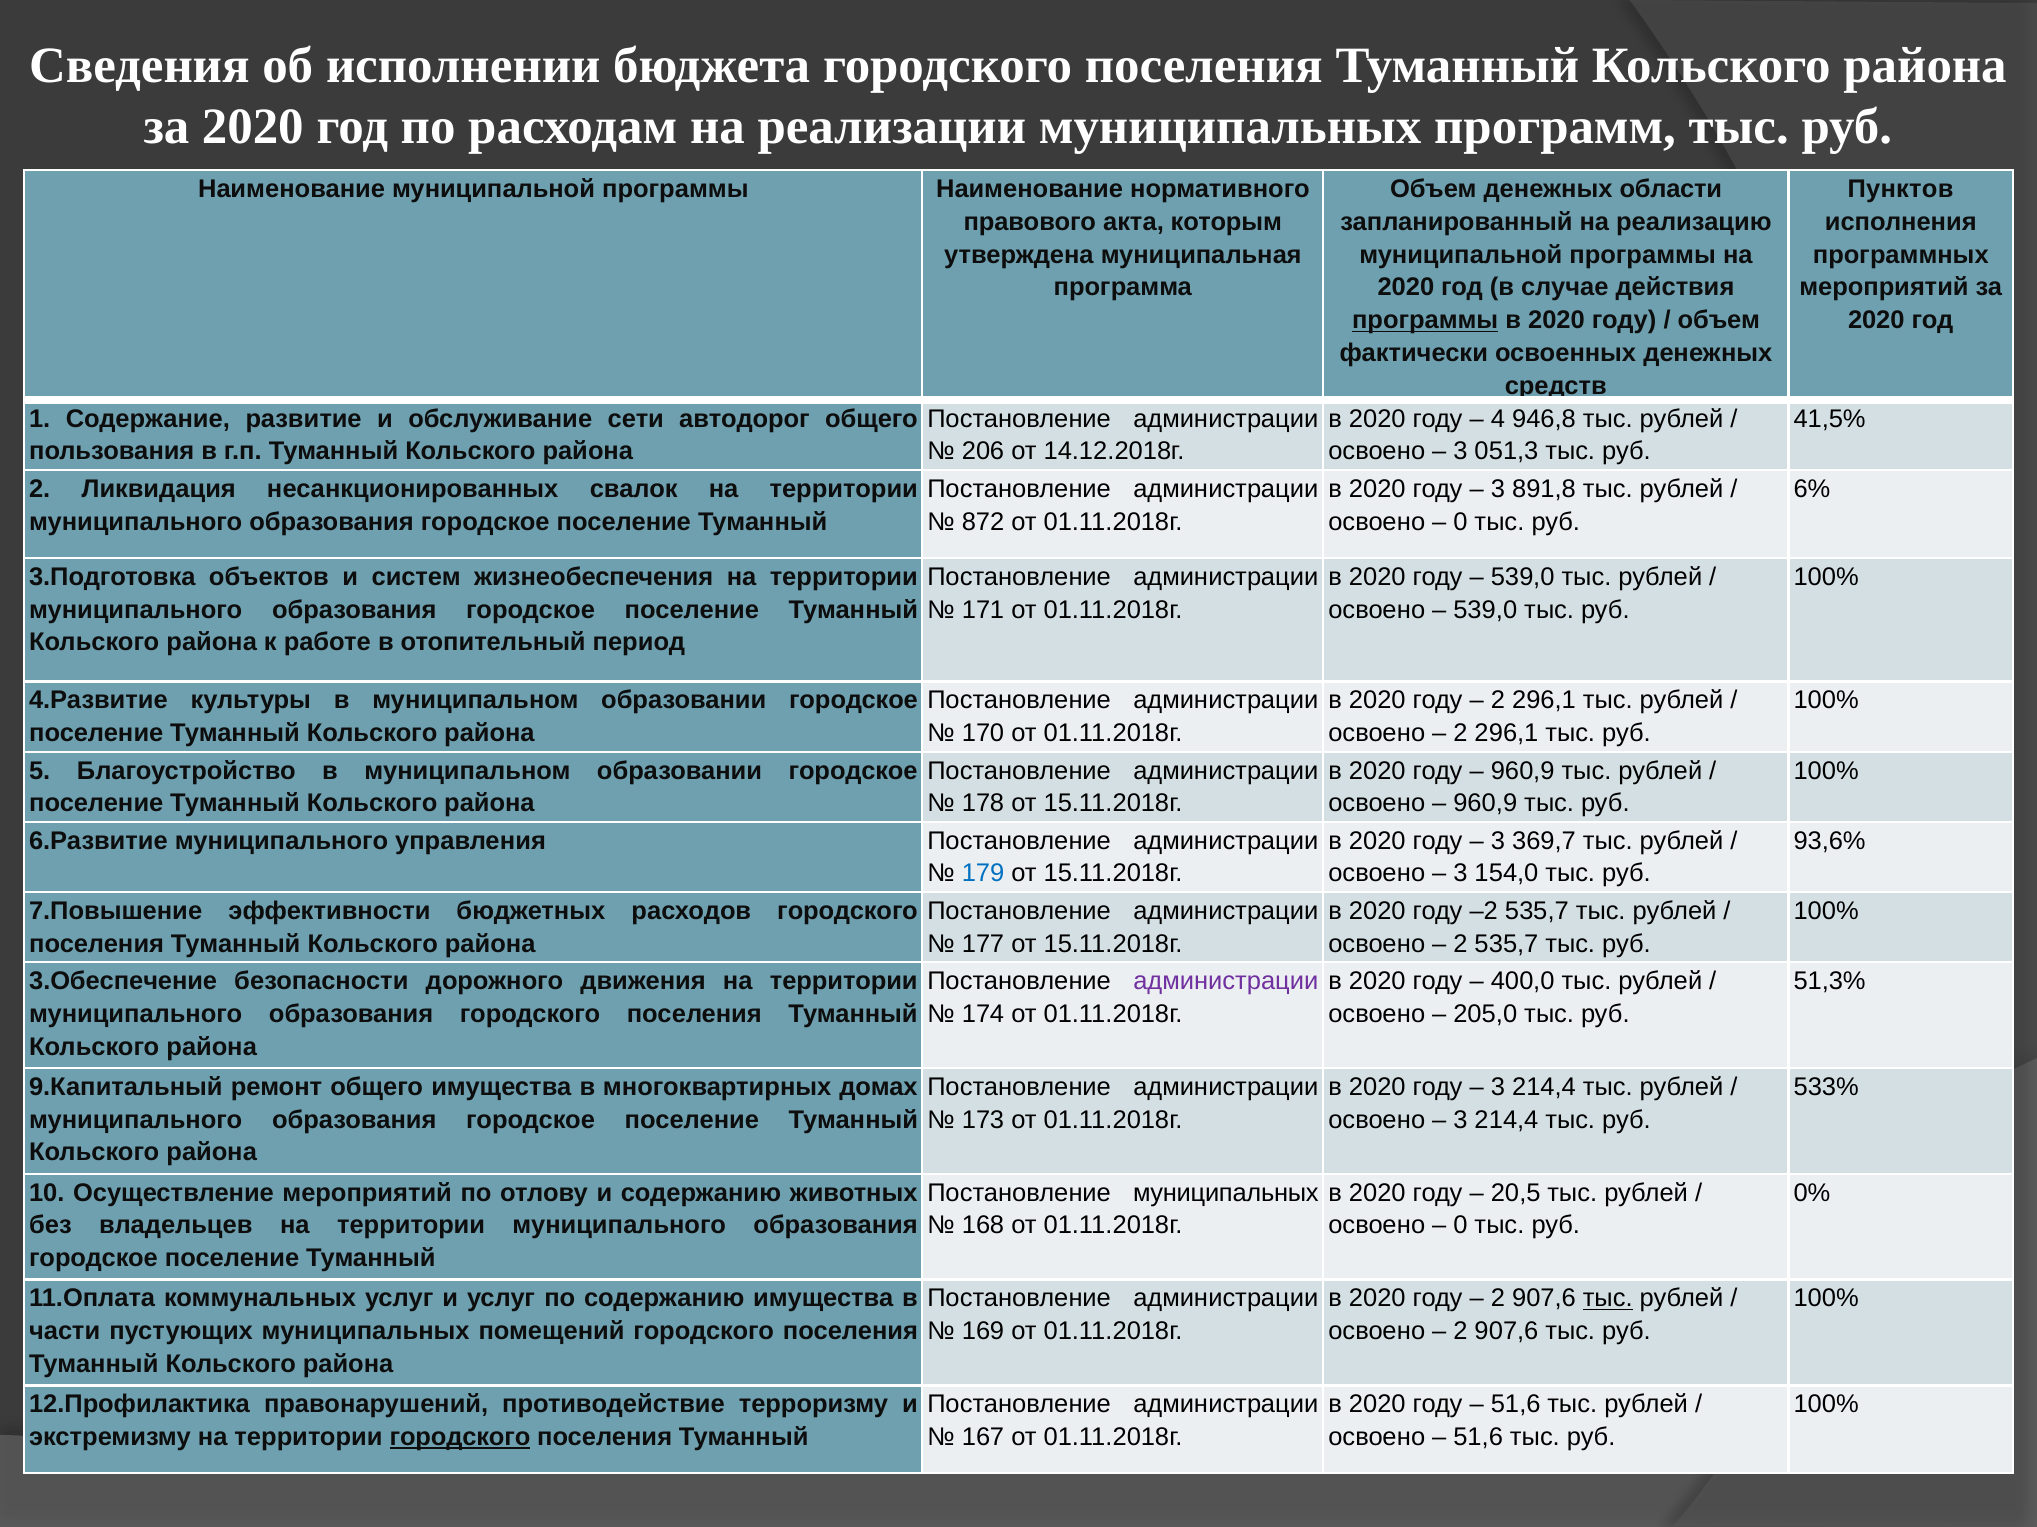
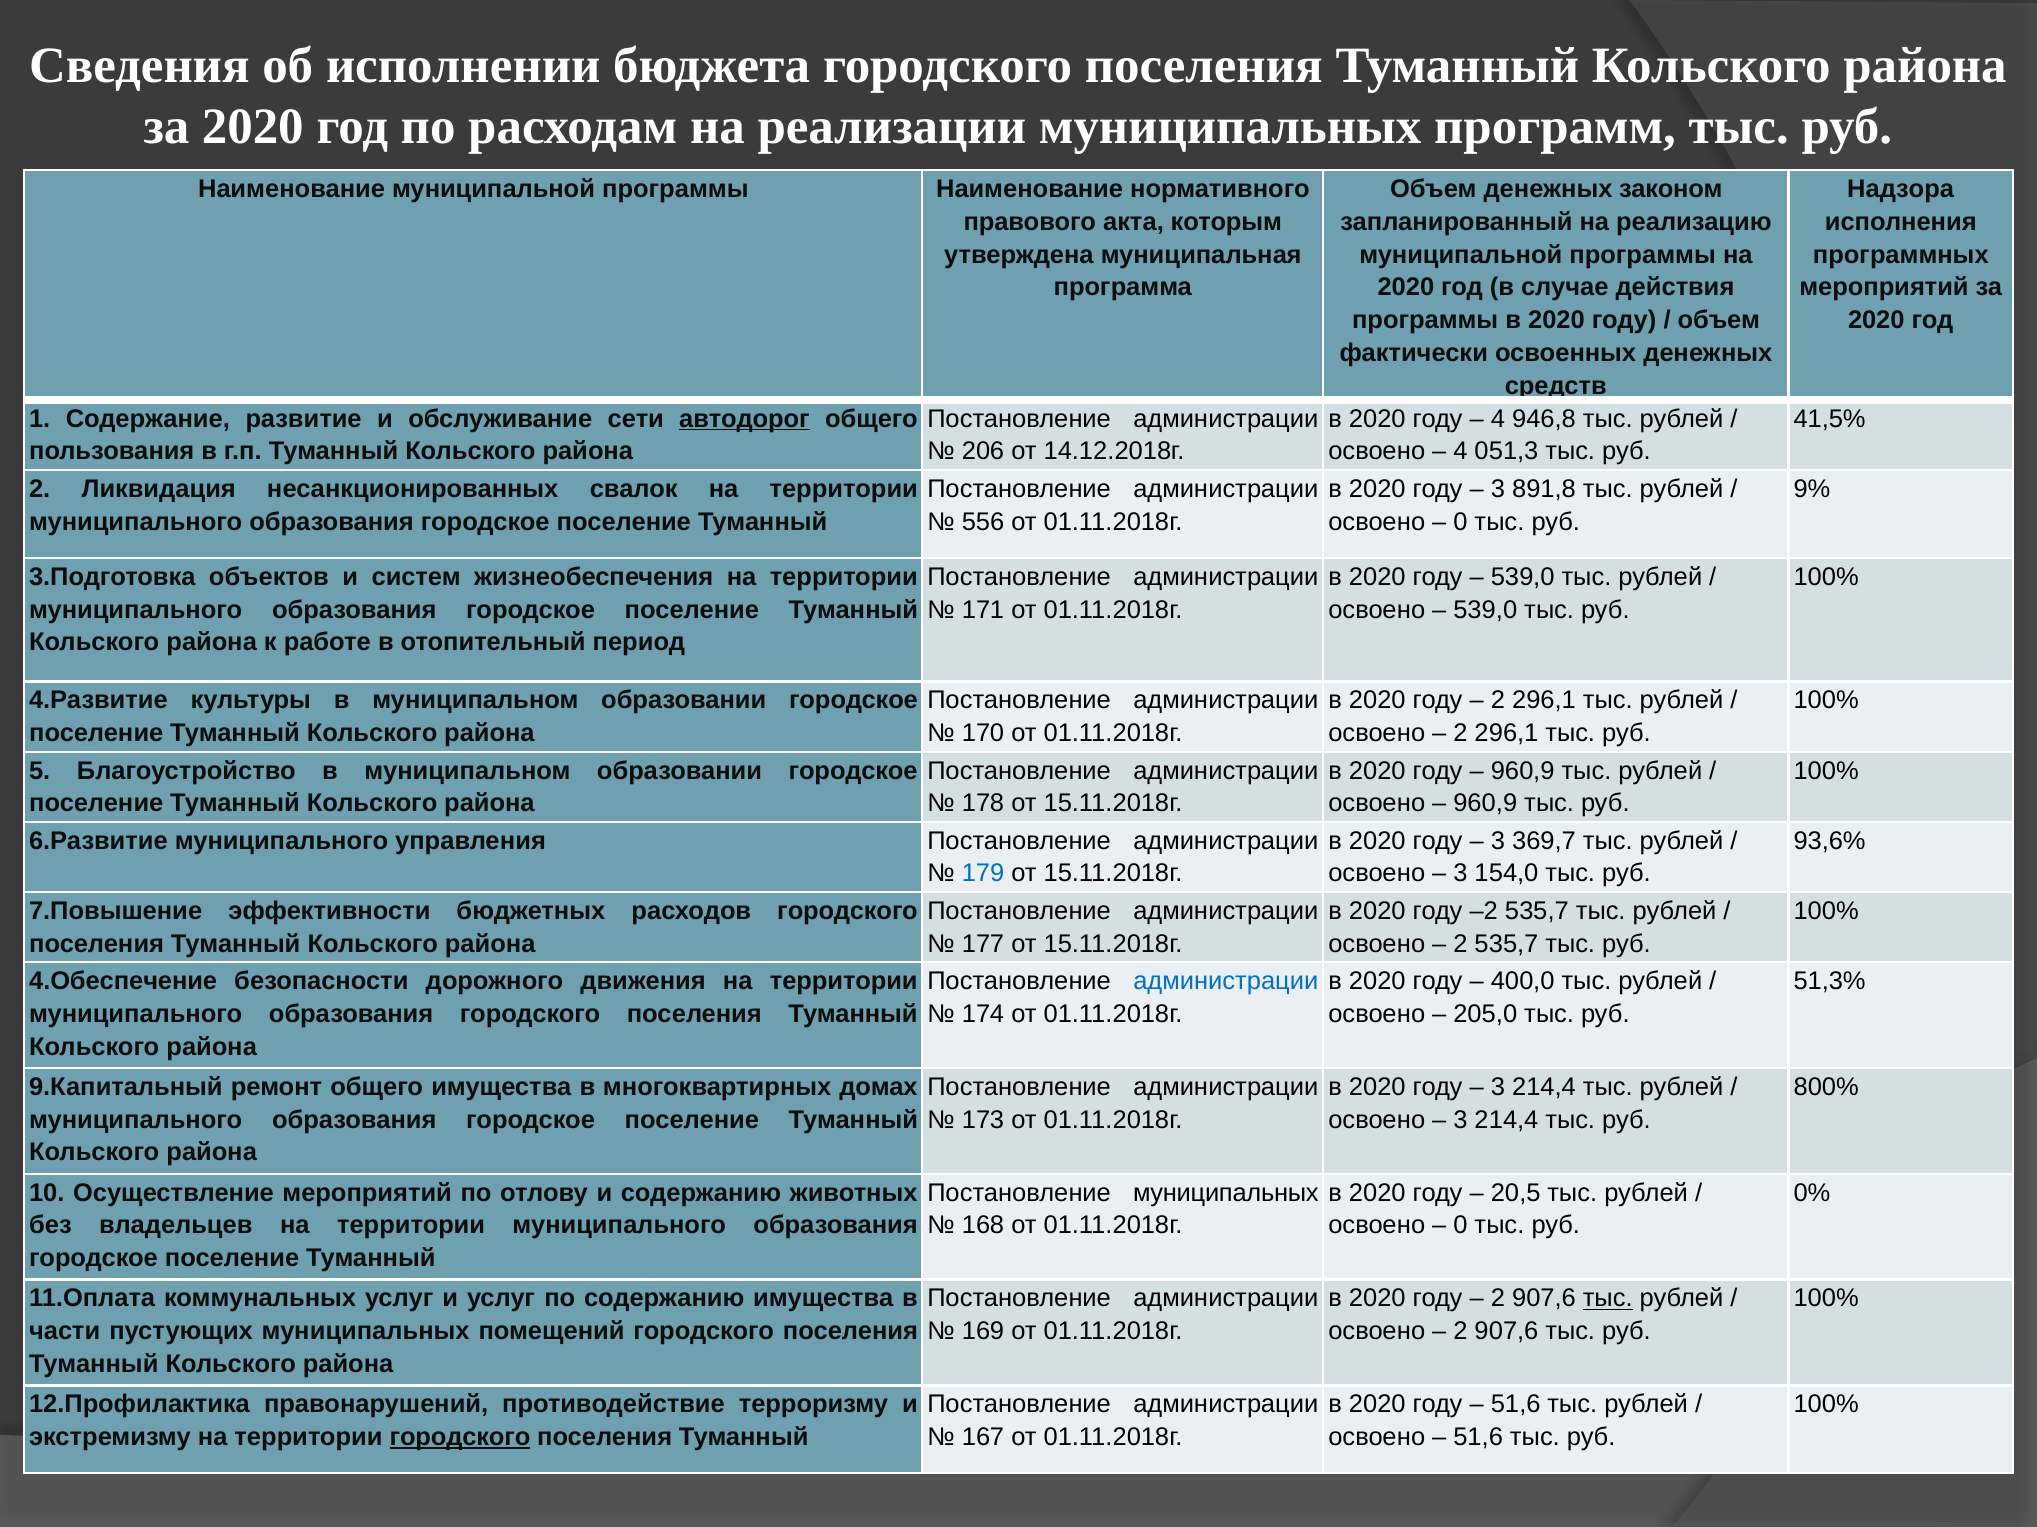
области: области -> законом
Пунктов: Пунктов -> Надзора
программы at (1425, 320) underline: present -> none
автодорог underline: none -> present
3 at (1461, 452): 3 -> 4
6%: 6% -> 9%
872: 872 -> 556
3.Обеспечение: 3.Обеспечение -> 4.Обеспечение
администрации at (1226, 982) colour: purple -> blue
533%: 533% -> 800%
